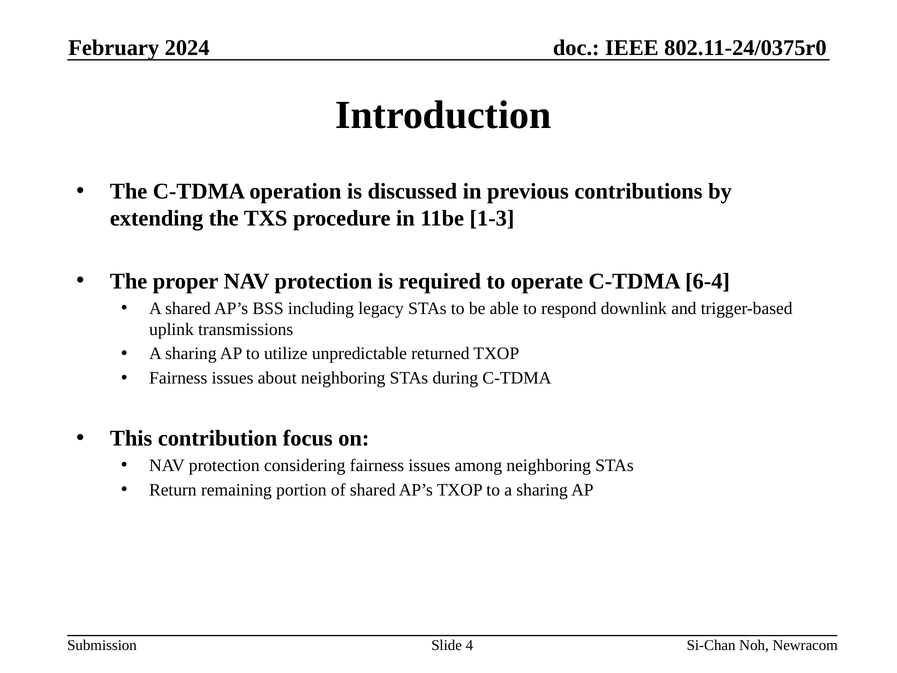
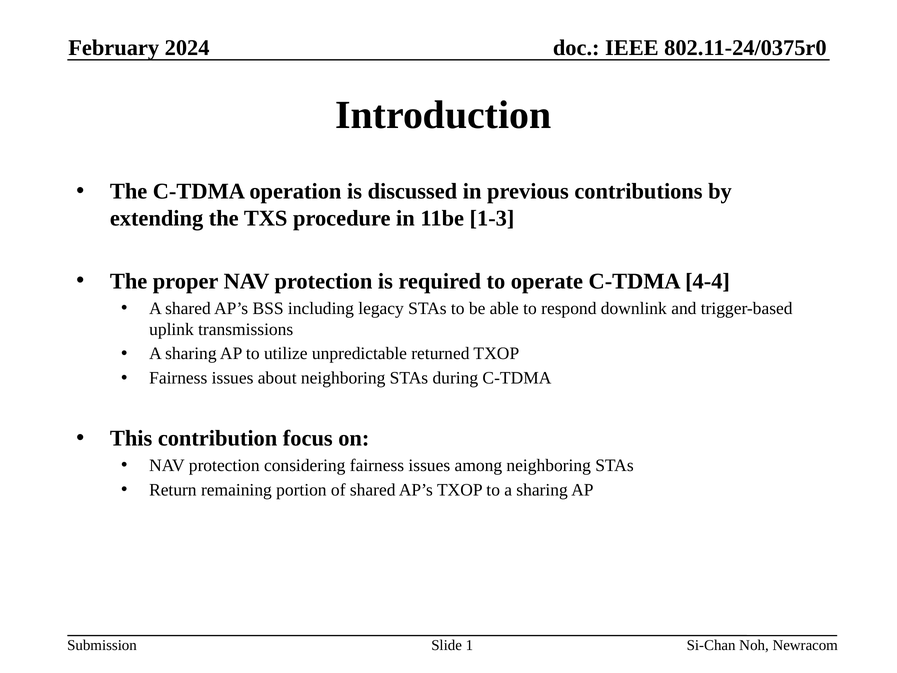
6-4: 6-4 -> 4-4
4: 4 -> 1
